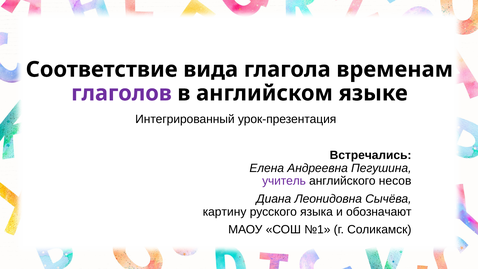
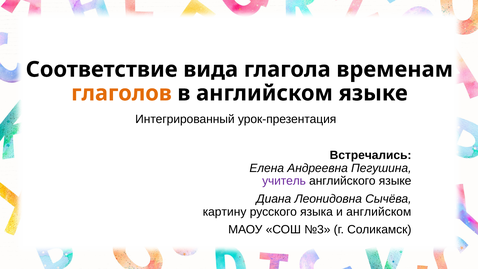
глаголов colour: purple -> orange
английского несов: несов -> языке
и обозначают: обозначают -> английском
№1: №1 -> №3
